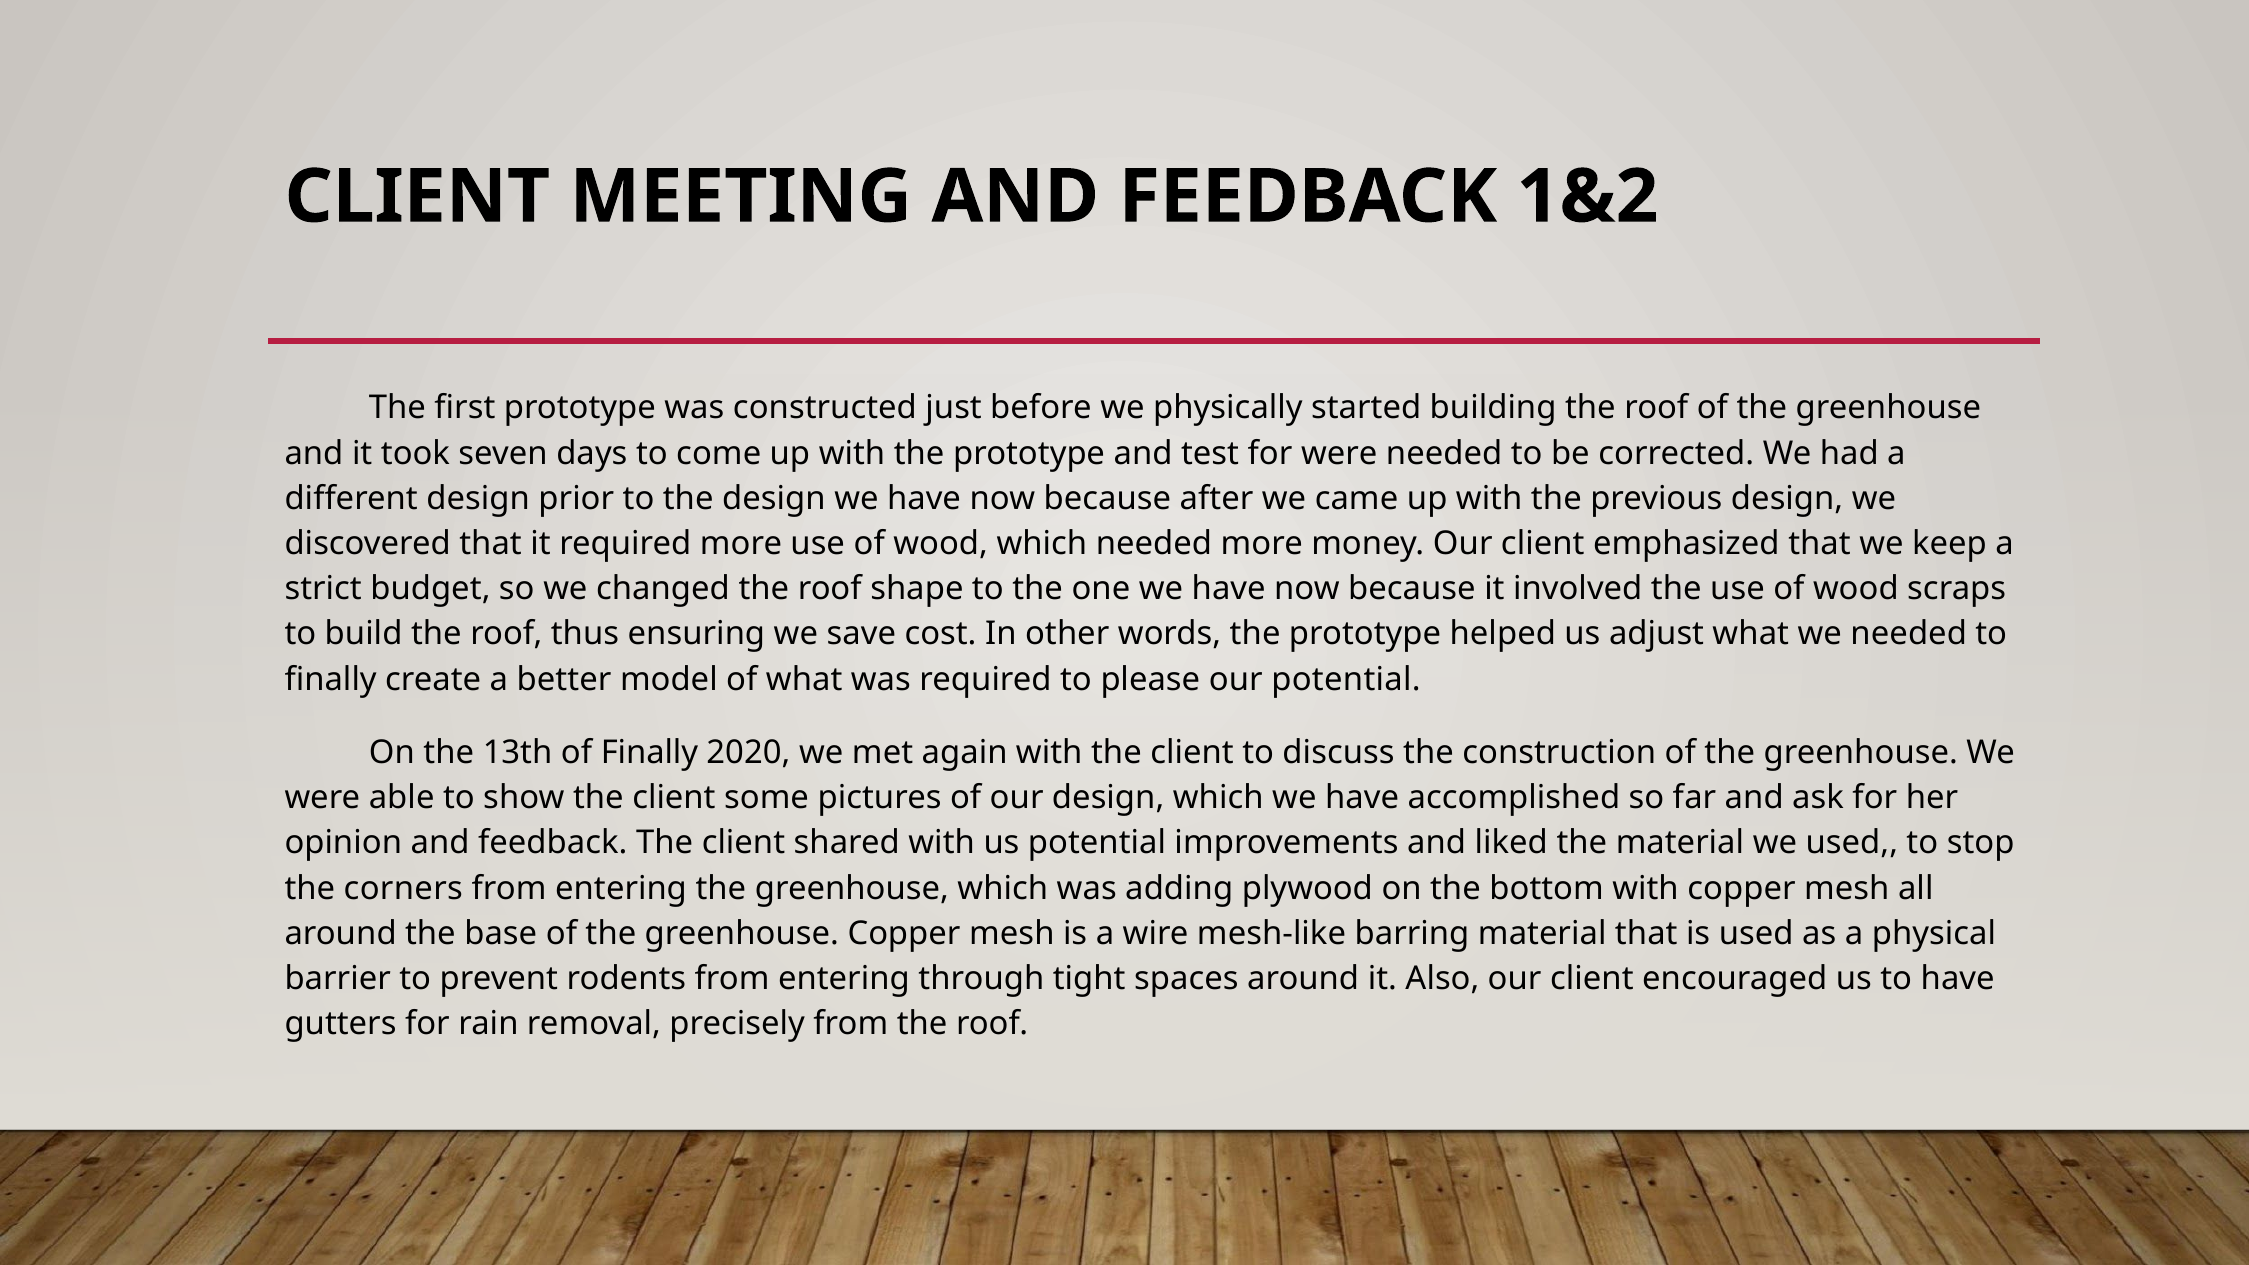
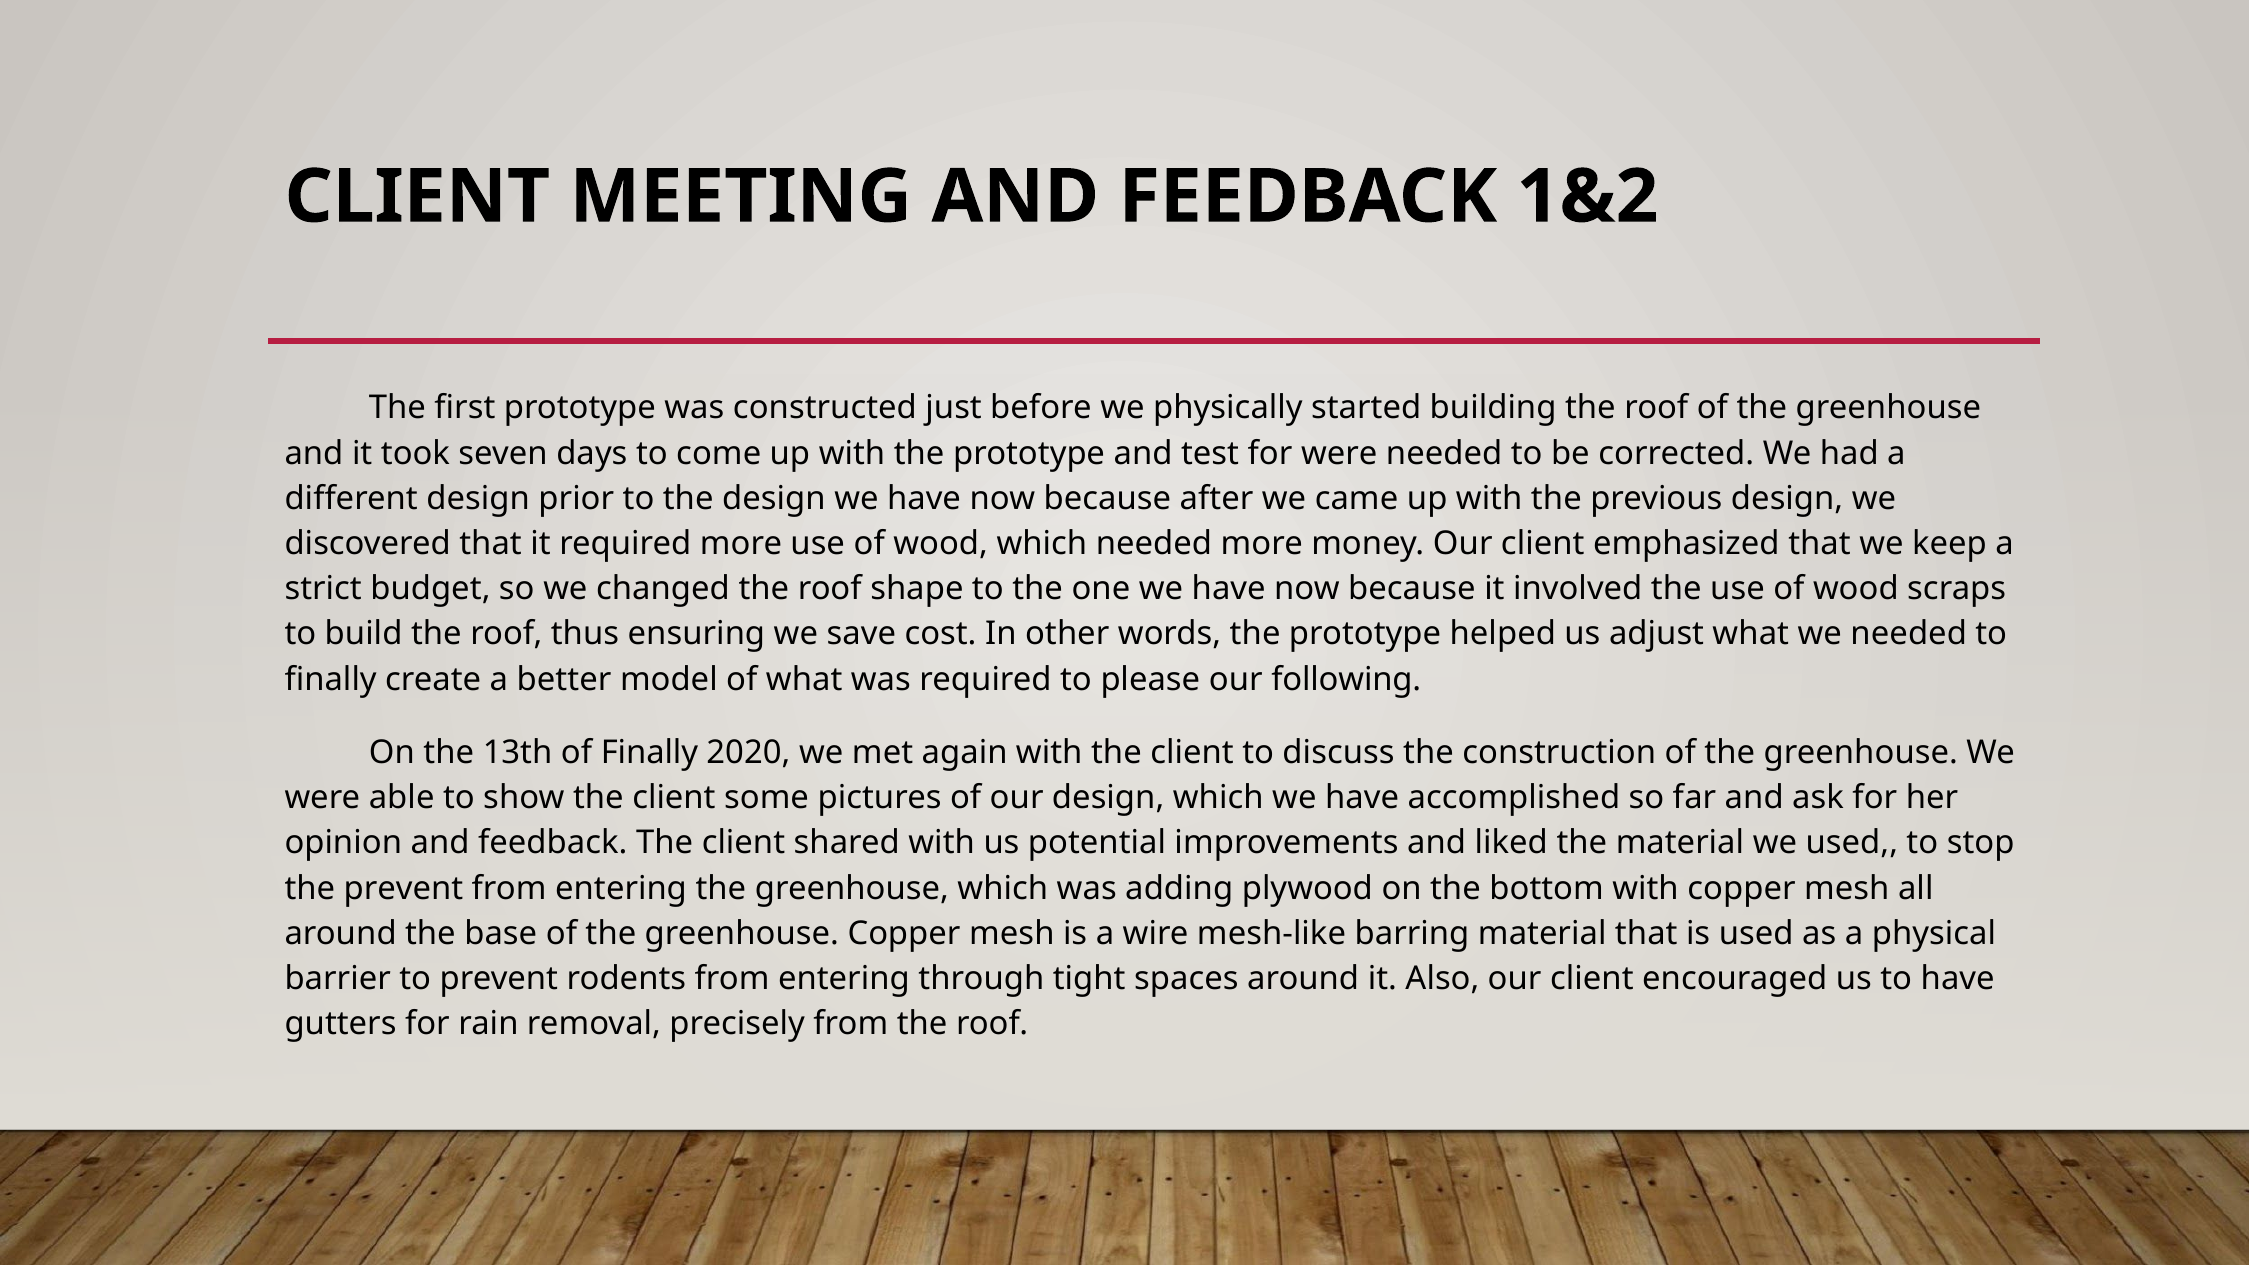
our potential: potential -> following
the corners: corners -> prevent
